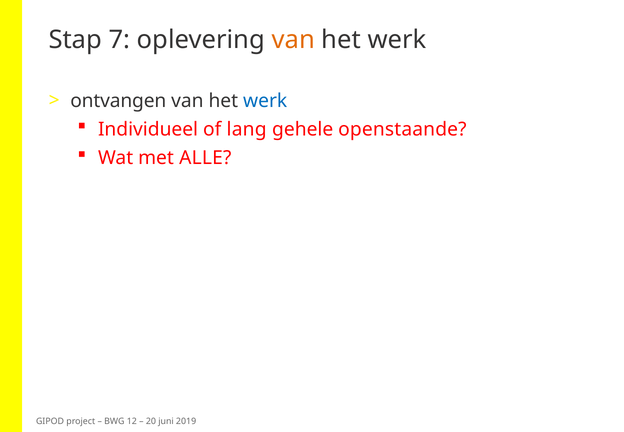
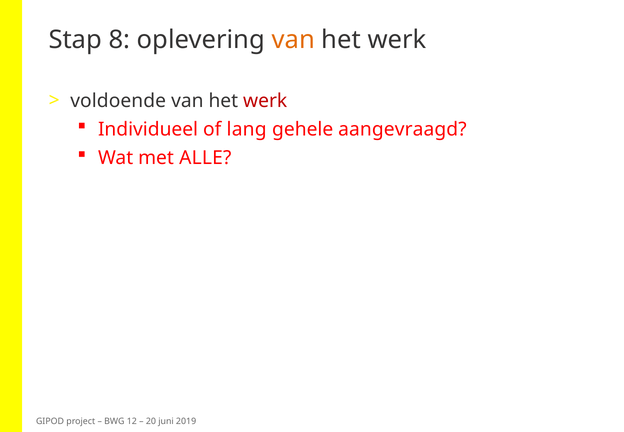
7: 7 -> 8
ontvangen: ontvangen -> voldoende
werk at (265, 101) colour: blue -> red
openstaande: openstaande -> aangevraagd
